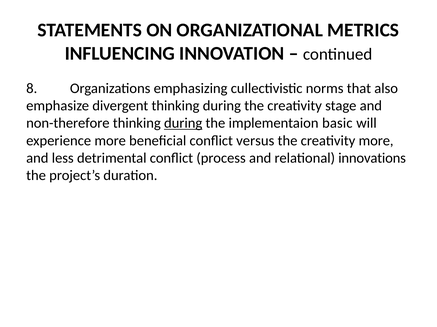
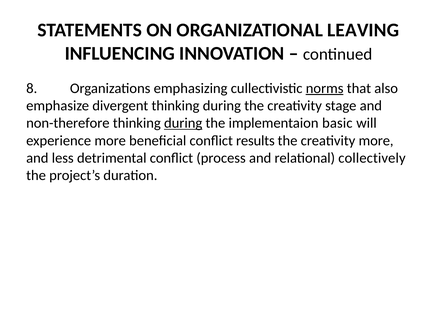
METRICS: METRICS -> LEAVING
norms underline: none -> present
versus: versus -> results
innovations: innovations -> collectively
